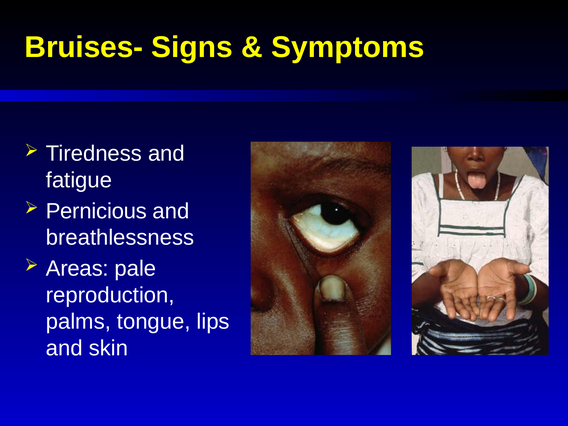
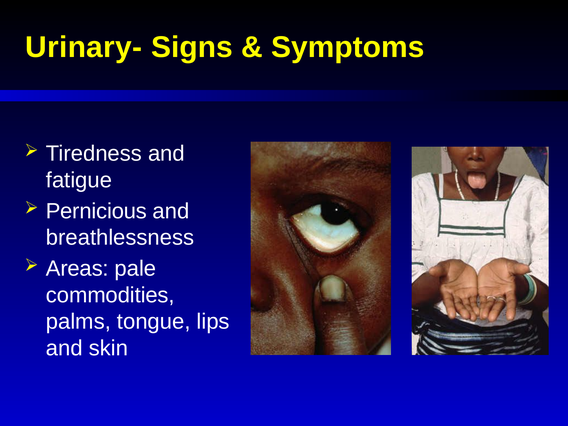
Bruises-: Bruises- -> Urinary-
reproduction: reproduction -> commodities
